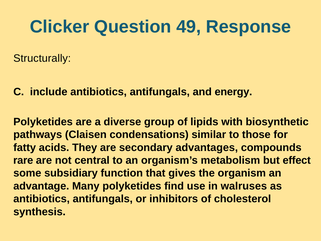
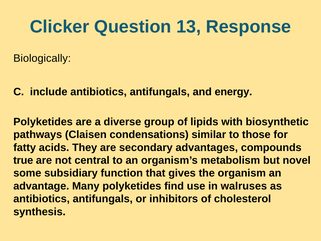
49: 49 -> 13
Structurally: Structurally -> Biologically
rare: rare -> true
effect: effect -> novel
